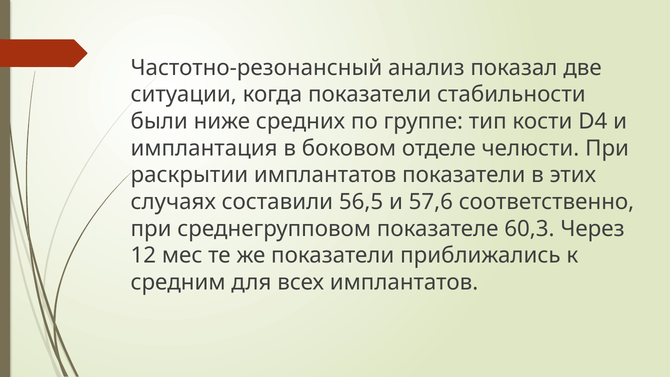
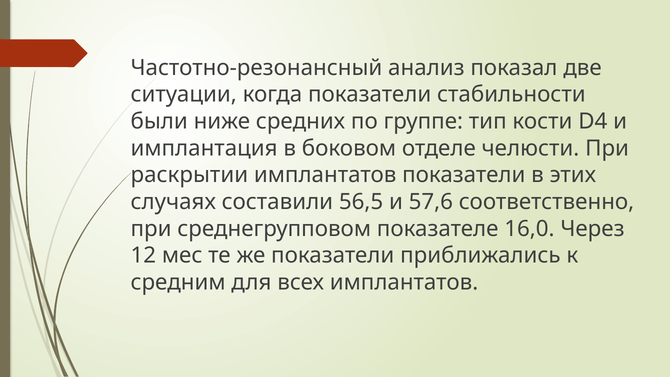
60,3: 60,3 -> 16,0
